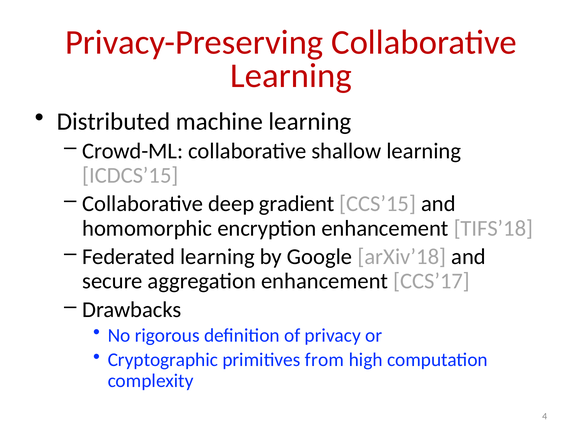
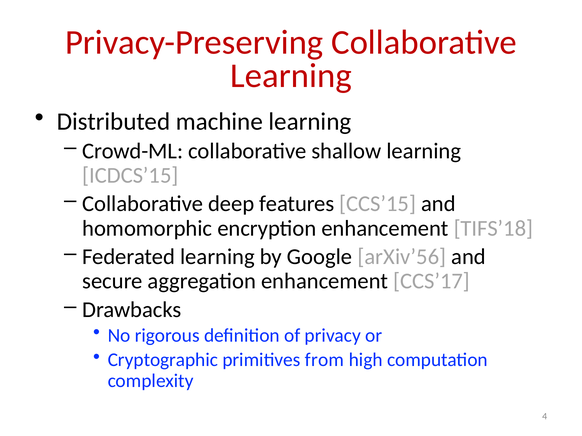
gradient: gradient -> features
arXiv’18: arXiv’18 -> arXiv’56
